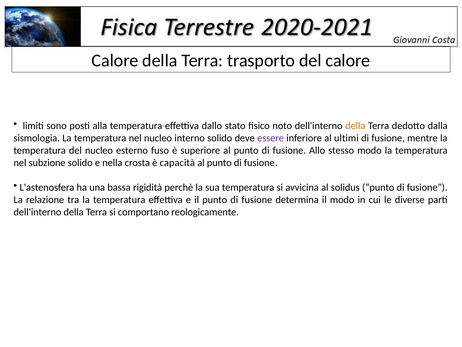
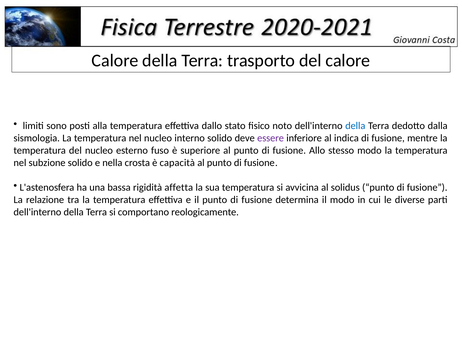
della at (355, 126) colour: orange -> blue
ultimi: ultimi -> indica
perchè: perchè -> affetta
